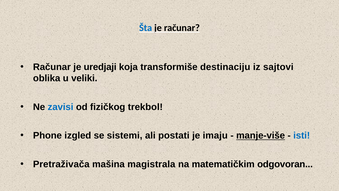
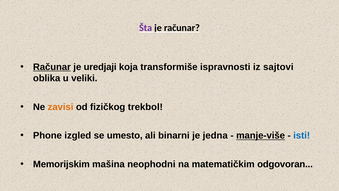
Šta colour: blue -> purple
Računar at (52, 67) underline: none -> present
destinaciju: destinaciju -> ispravnosti
zavisi colour: blue -> orange
sistemi: sistemi -> umesto
postati: postati -> binarni
imaju: imaju -> jedna
Pretraživača: Pretraživača -> Memorijskim
magistrala: magistrala -> neophodni
